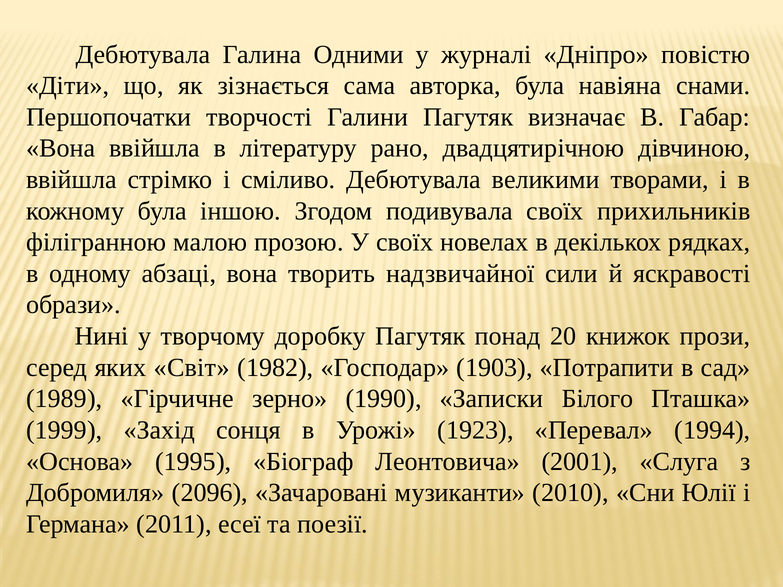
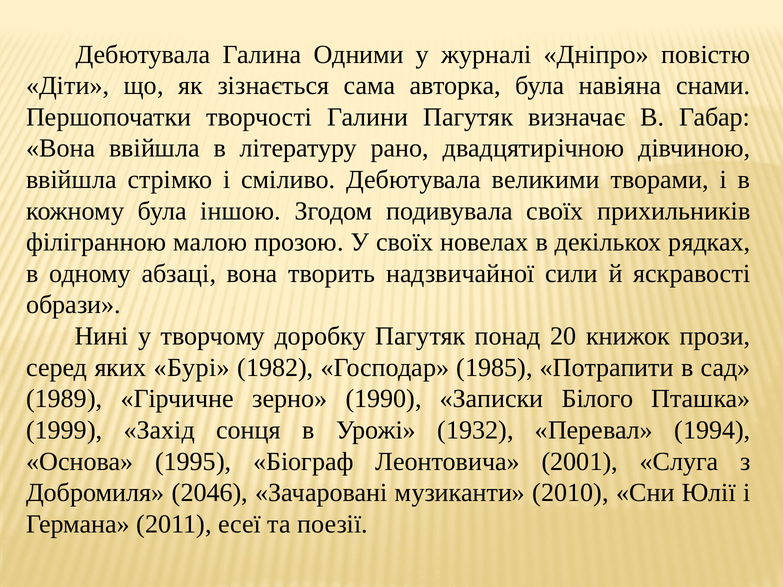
Світ: Світ -> Бурі
1903: 1903 -> 1985
1923: 1923 -> 1932
2096: 2096 -> 2046
